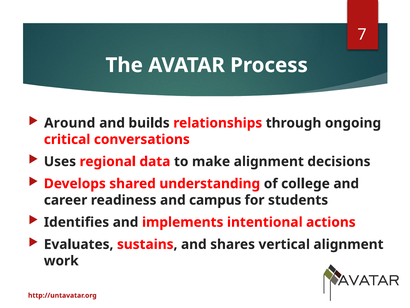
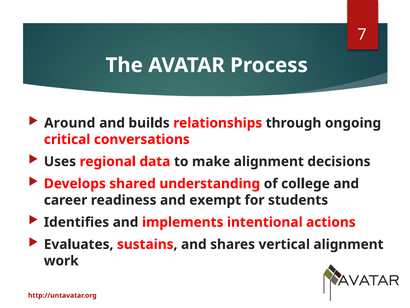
campus: campus -> exempt
